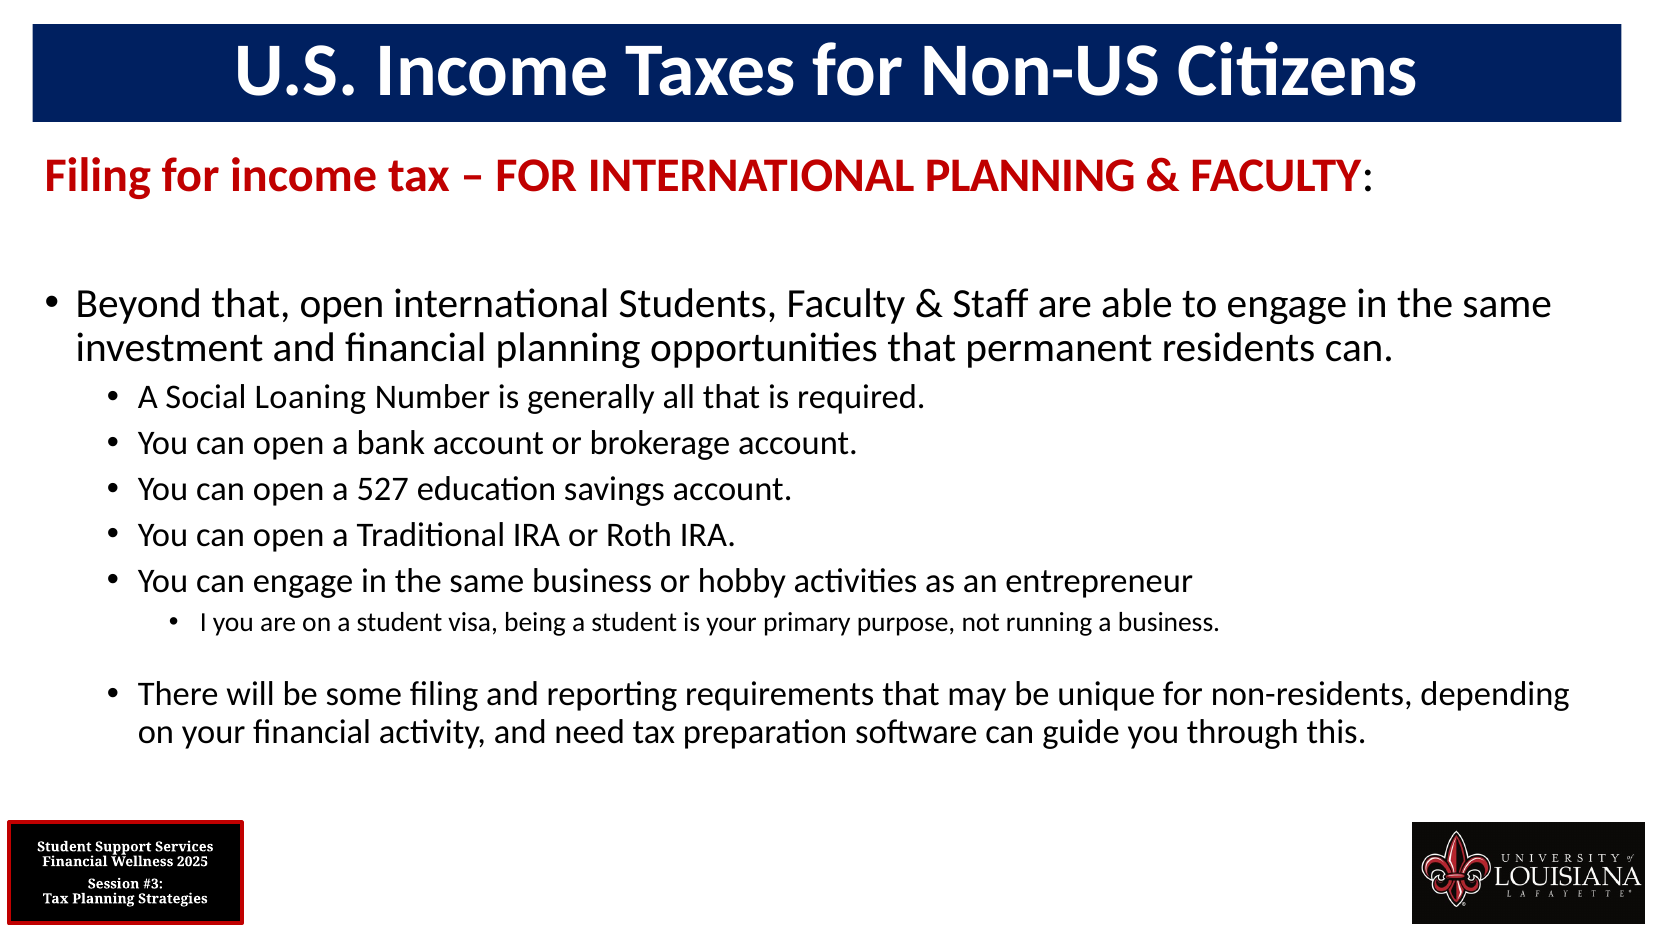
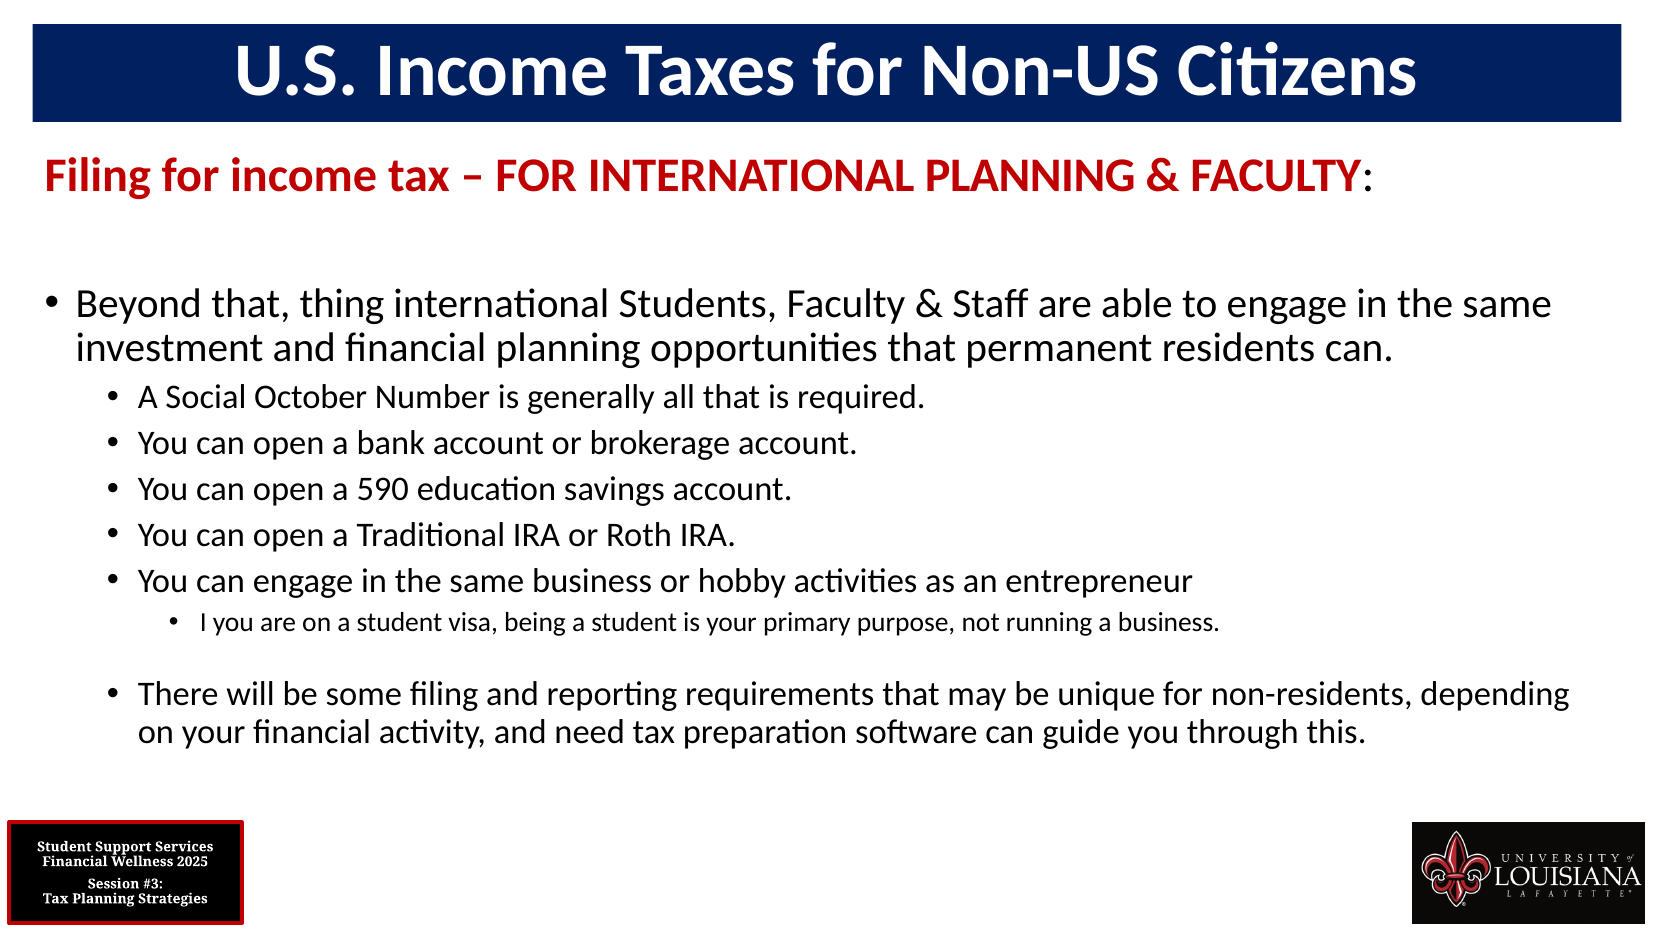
that open: open -> thing
Loaning: Loaning -> October
527: 527 -> 590
